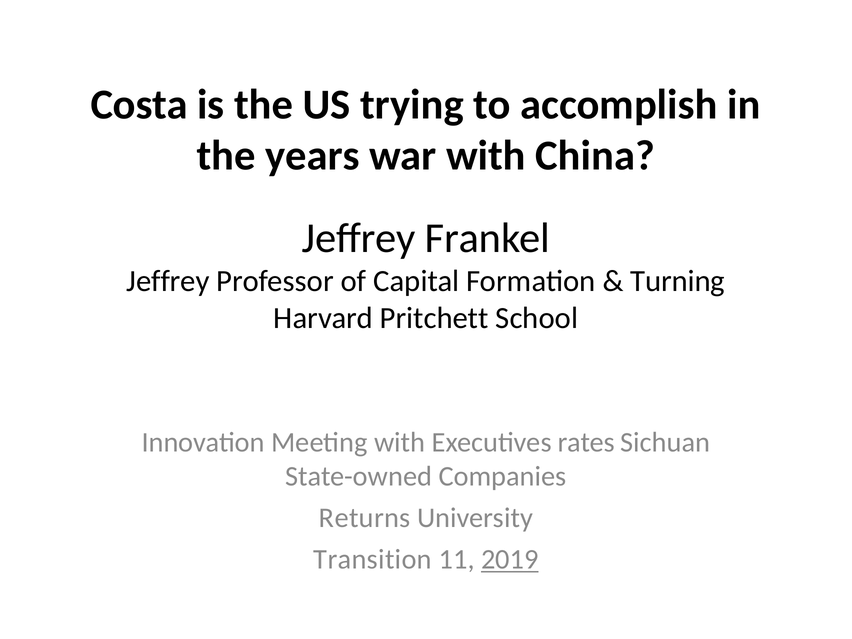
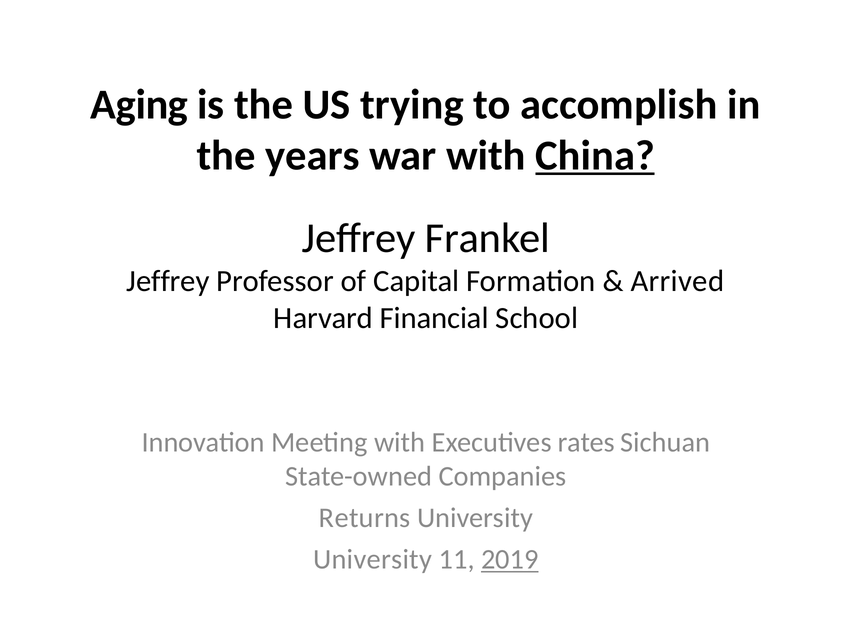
Costa: Costa -> Aging
China underline: none -> present
Turning: Turning -> Arrived
Pritchett: Pritchett -> Financial
Transition at (373, 560): Transition -> University
